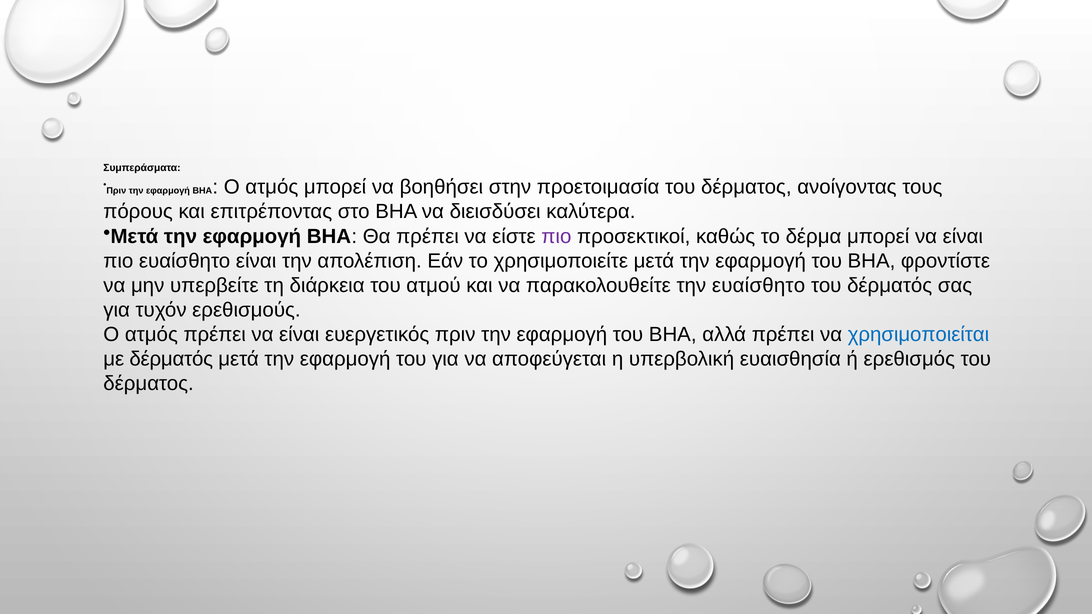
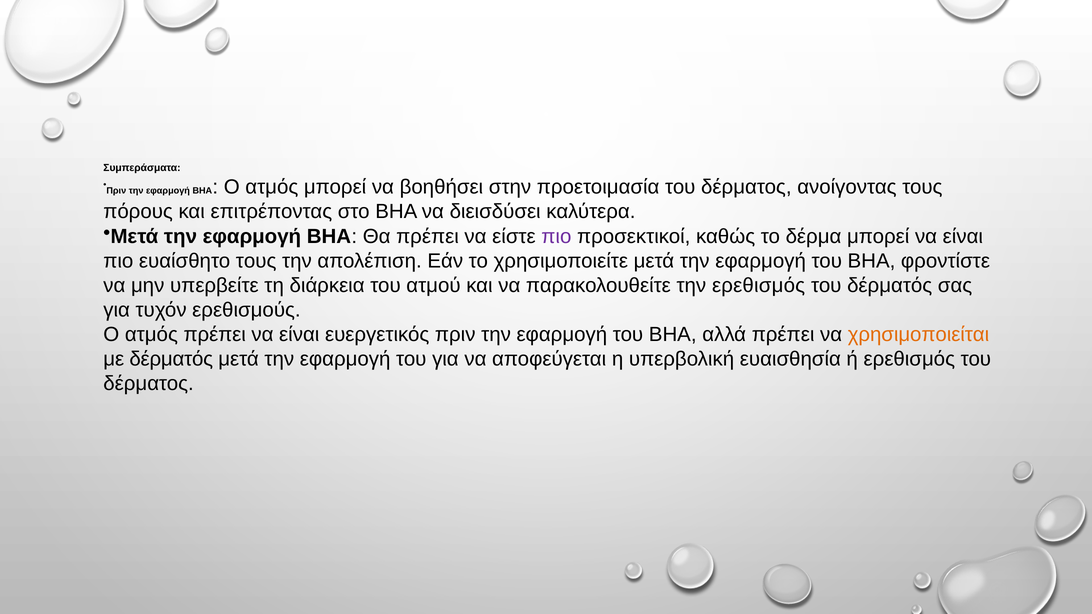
ευαίσθητο είναι: είναι -> τους
την ευαίσθητο: ευαίσθητο -> ερεθισμός
χρησιμοποιείται colour: blue -> orange
